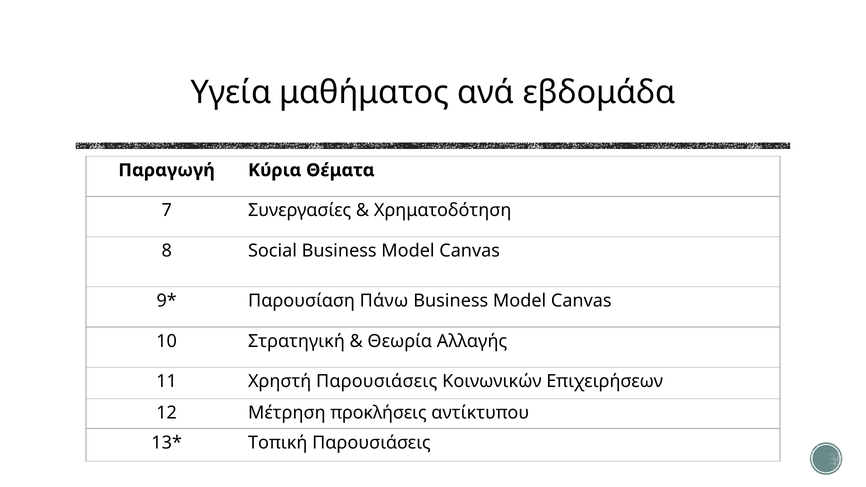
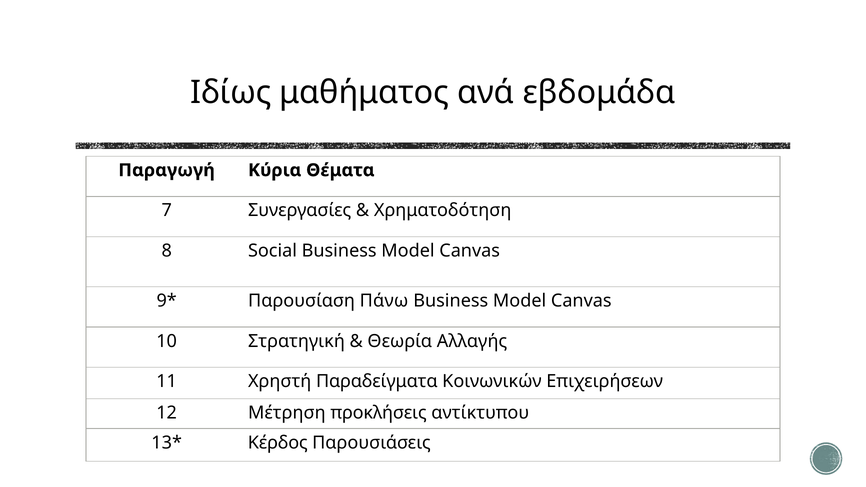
Υγεία: Υγεία -> Ιδίως
Χρηστή Παρουσιάσεις: Παρουσιάσεις -> Παραδείγματα
Τοπική: Τοπική -> Κέρδος
